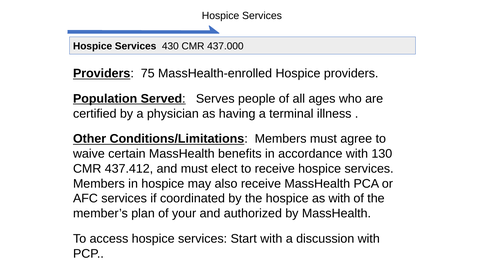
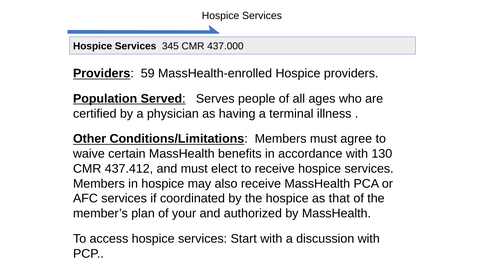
430: 430 -> 345
75: 75 -> 59
as with: with -> that
